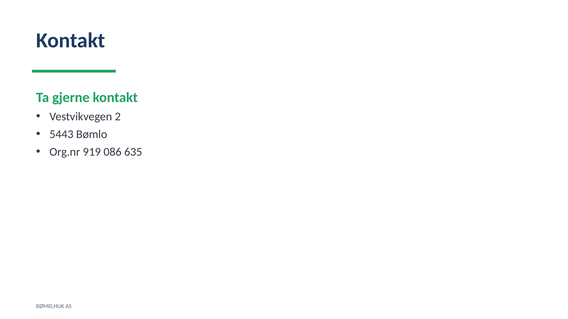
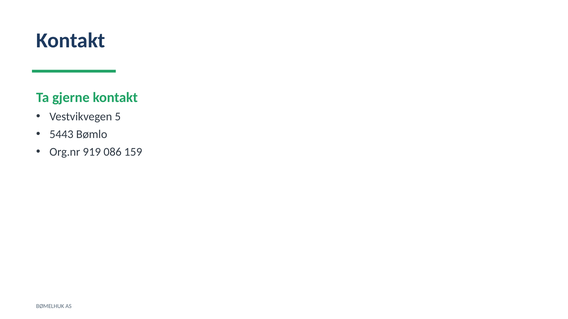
2: 2 -> 5
635: 635 -> 159
